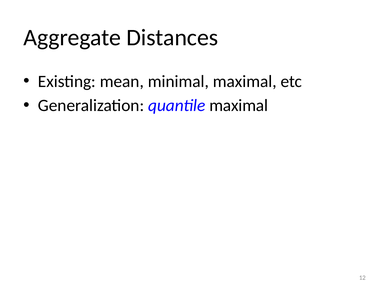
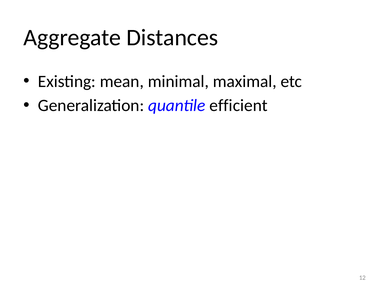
quantile maximal: maximal -> efficient
